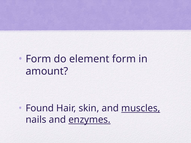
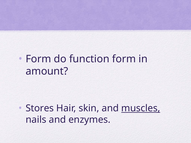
element: element -> function
Found: Found -> Stores
enzymes underline: present -> none
